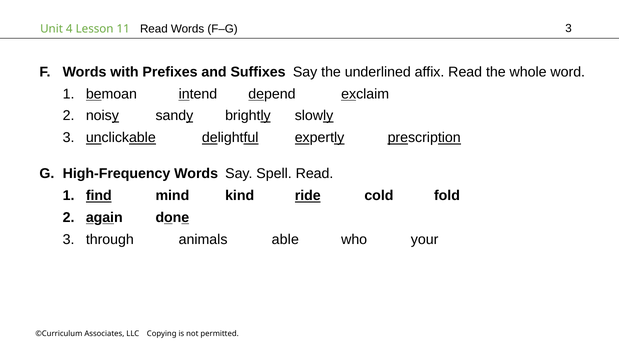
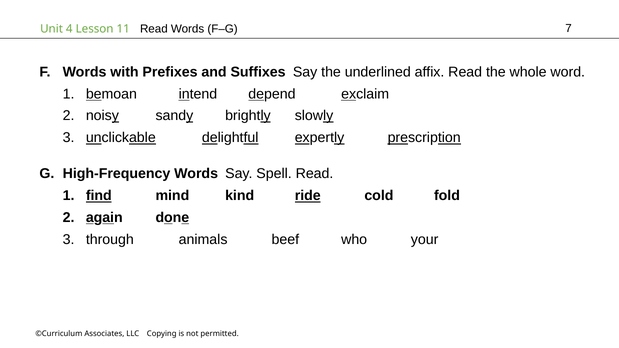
3 at (569, 29): 3 -> 7
able: able -> beef
